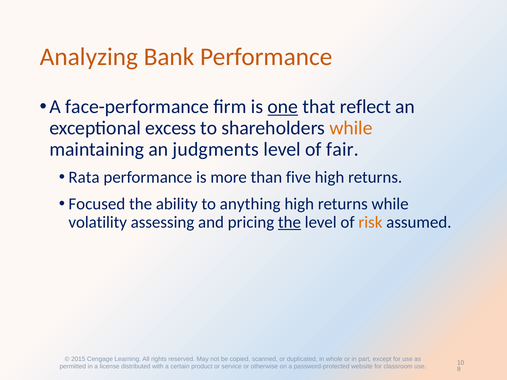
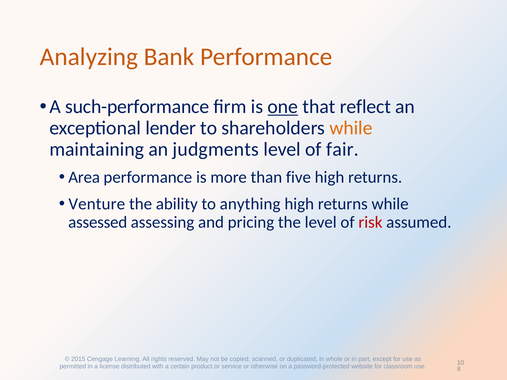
face-performance: face-performance -> such-performance
excess: excess -> lender
Rata: Rata -> Area
Focused: Focused -> Venture
volatility: volatility -> assessed
the at (289, 222) underline: present -> none
risk colour: orange -> red
